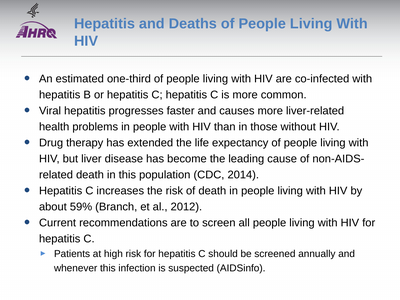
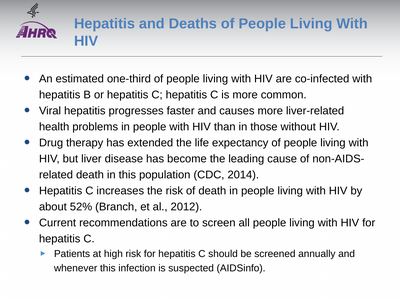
59%: 59% -> 52%
